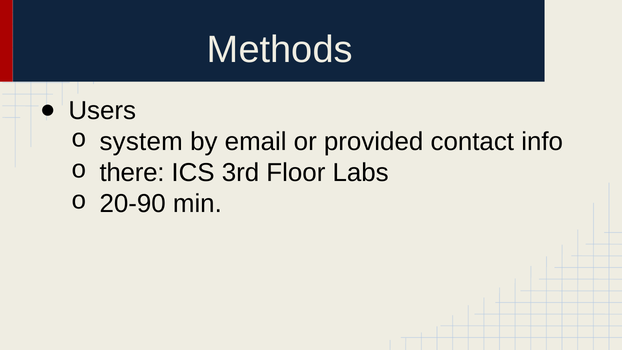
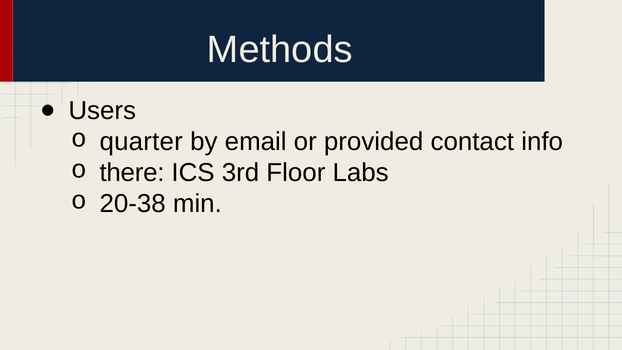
system: system -> quarter
20-90: 20-90 -> 20-38
